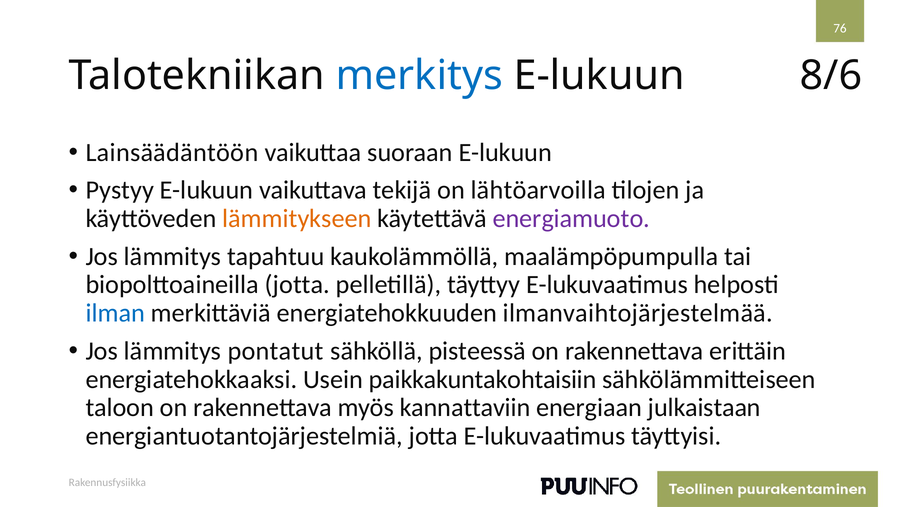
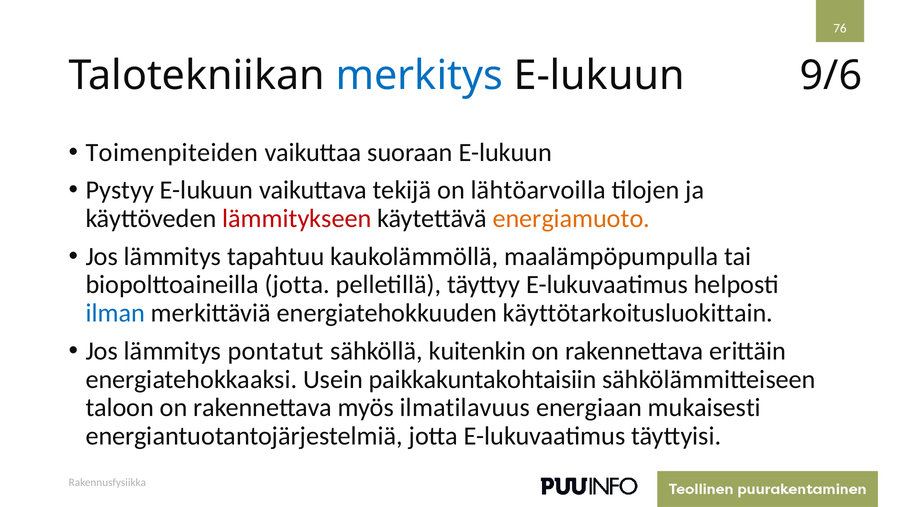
8/6: 8/6 -> 9/6
Lainsäädäntöön: Lainsäädäntöön -> Toimenpiteiden
lämmitykseen colour: orange -> red
energiamuoto colour: purple -> orange
ilmanvaihtojärjestelmää: ilmanvaihtojärjestelmää -> käyttötarkoitusluokittain
pisteessä: pisteessä -> kuitenkin
kannattaviin: kannattaviin -> ilmatilavuus
julkaistaan: julkaistaan -> mukaisesti
